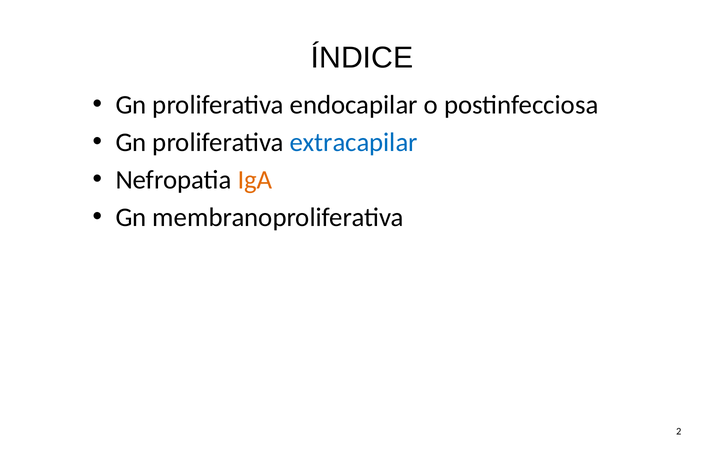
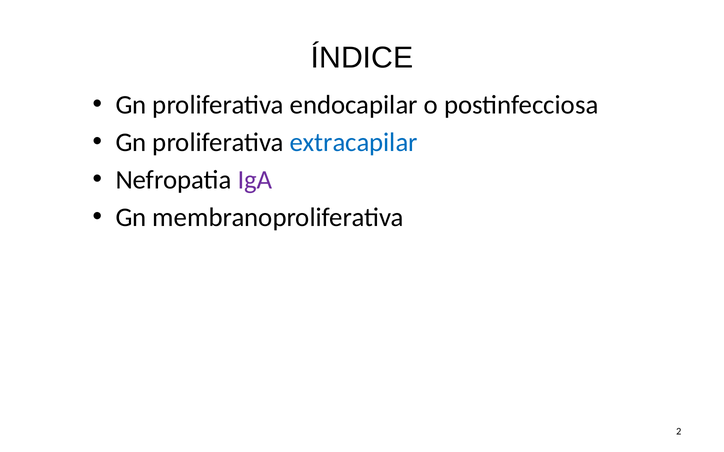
IgA colour: orange -> purple
